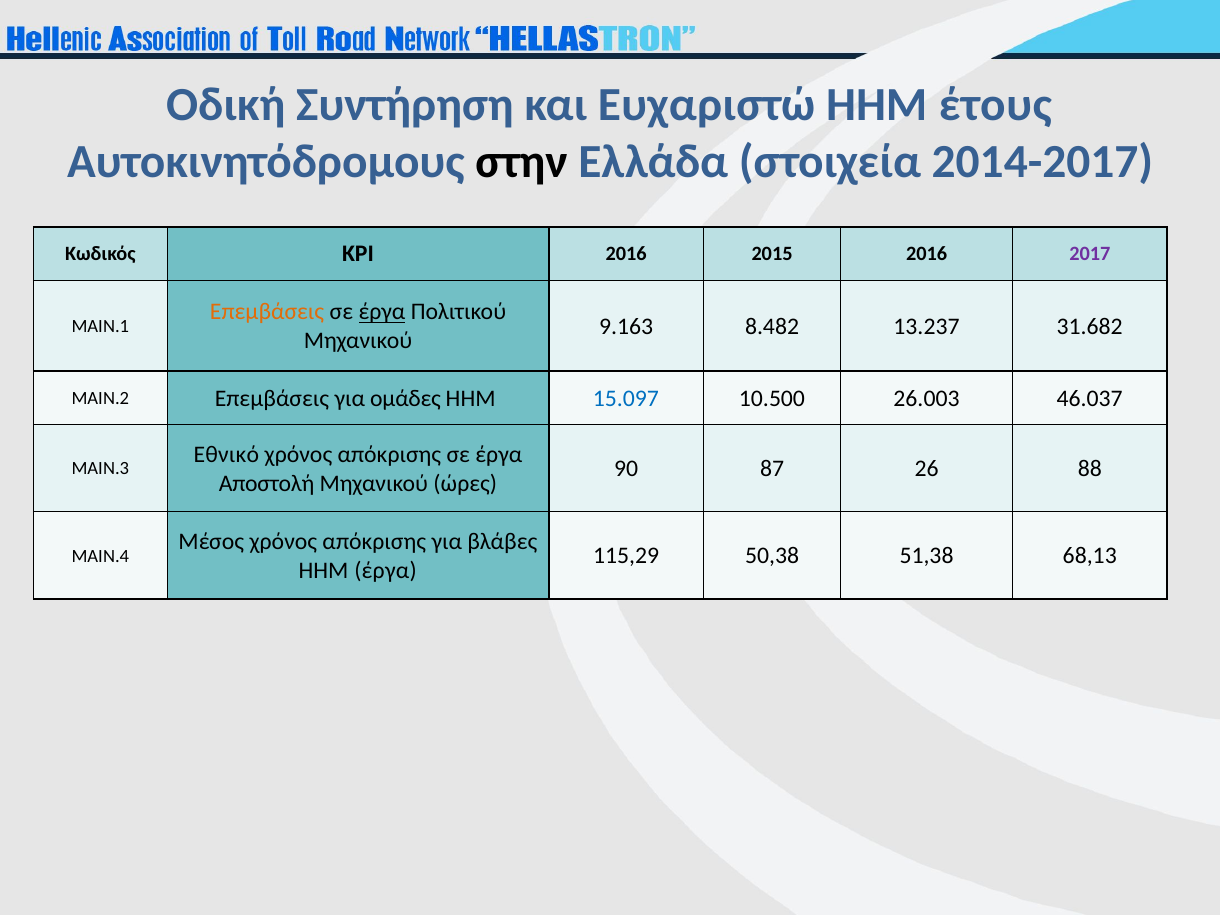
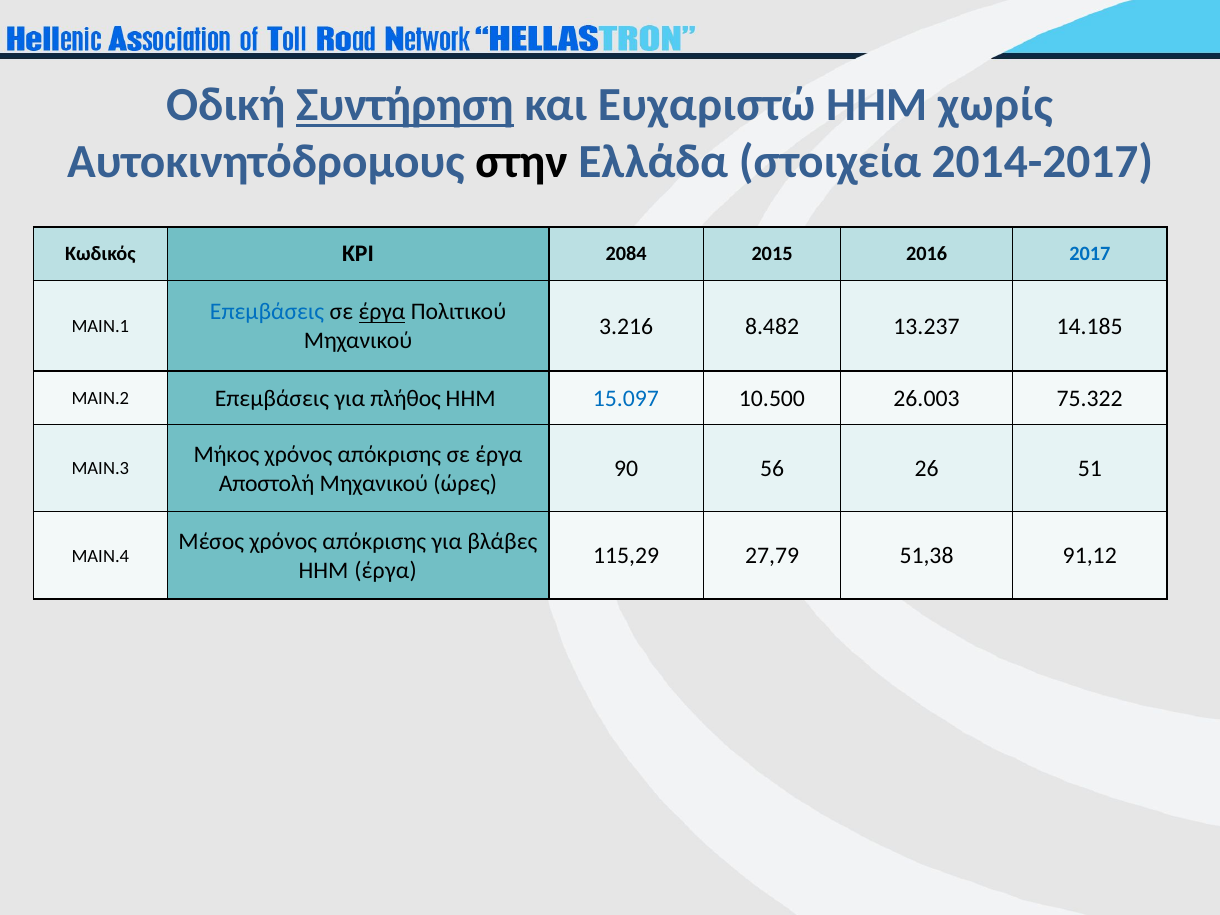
Συντήρηση underline: none -> present
έτους: έτους -> χωρίς
KPI 2016: 2016 -> 2084
2017 colour: purple -> blue
Επεμβάσεις at (267, 312) colour: orange -> blue
9.163: 9.163 -> 3.216
31.682: 31.682 -> 14.185
ομάδες: ομάδες -> πλήθος
46.037: 46.037 -> 75.322
Εθνικό: Εθνικό -> Μήκος
87: 87 -> 56
88: 88 -> 51
50,38: 50,38 -> 27,79
68,13: 68,13 -> 91,12
